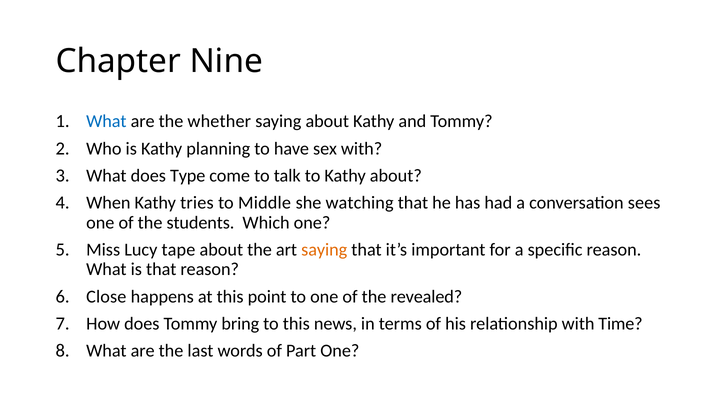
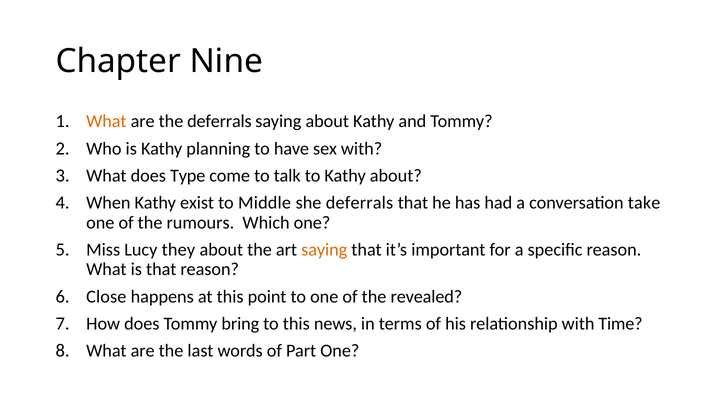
What at (106, 121) colour: blue -> orange
the whether: whether -> deferrals
tries: tries -> exist
she watching: watching -> deferrals
sees: sees -> take
students: students -> rumours
tape: tape -> they
